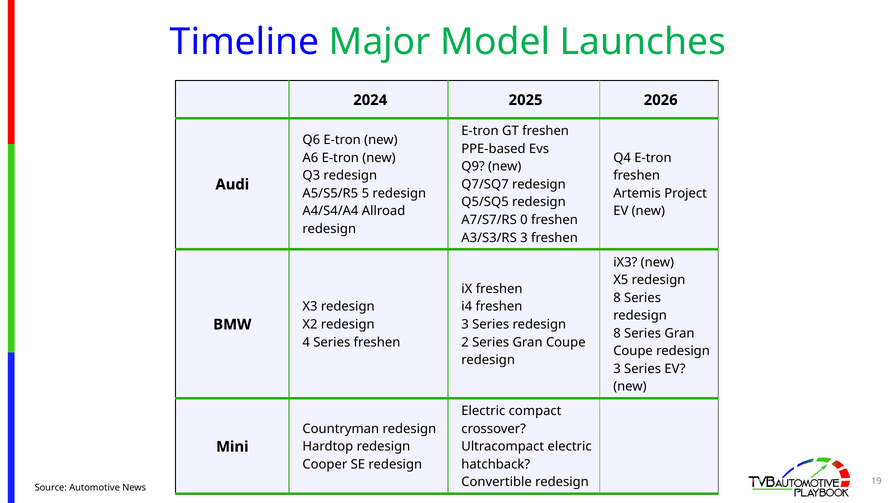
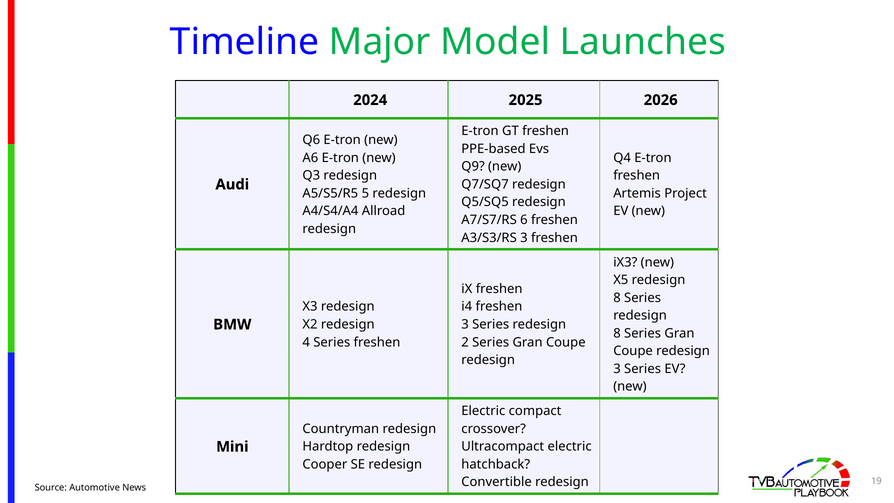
0: 0 -> 6
